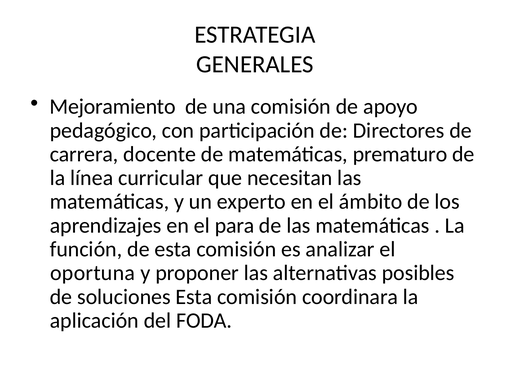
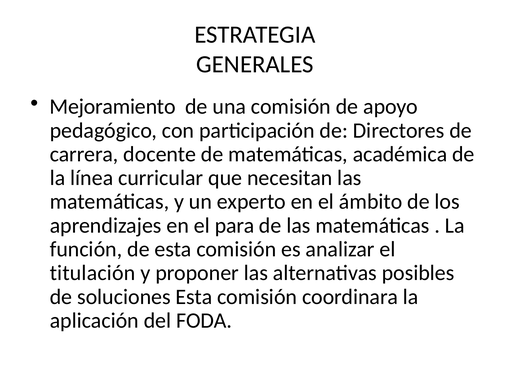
prematuro: prematuro -> académica
oportuna: oportuna -> titulación
